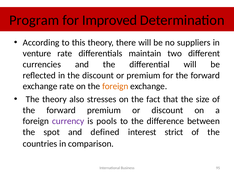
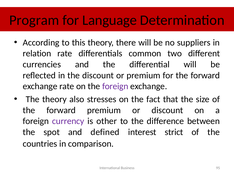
Improved: Improved -> Language
venture: venture -> relation
maintain: maintain -> common
foreign at (115, 86) colour: orange -> purple
pools: pools -> other
